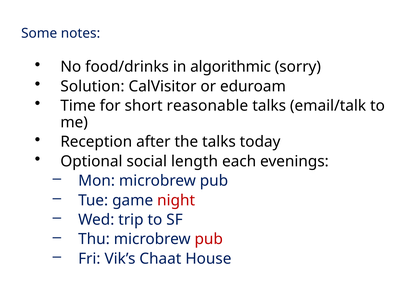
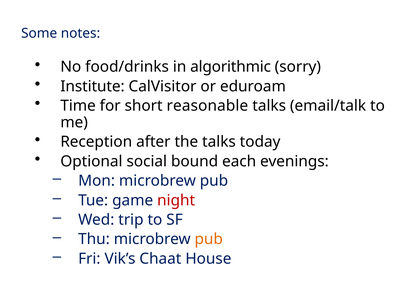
Solution: Solution -> Institute
length: length -> bound
pub at (209, 239) colour: red -> orange
